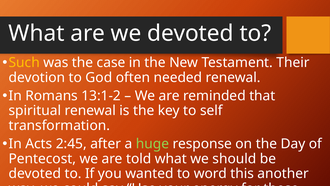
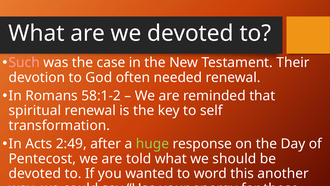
Such colour: yellow -> pink
13:1-2: 13:1-2 -> 58:1-2
2:45: 2:45 -> 2:49
